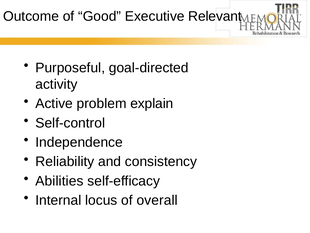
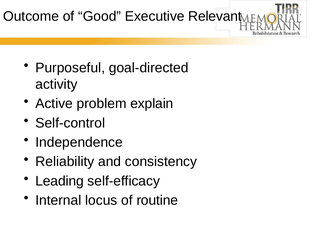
Abilities: Abilities -> Leading
overall: overall -> routine
